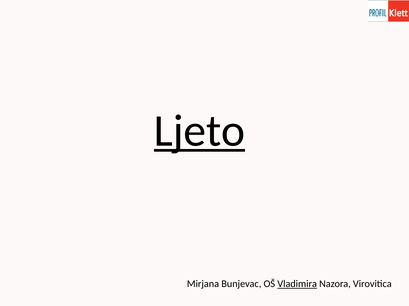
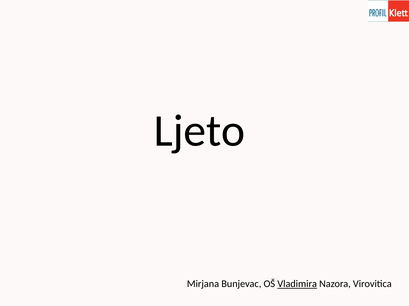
Ljeto underline: present -> none
